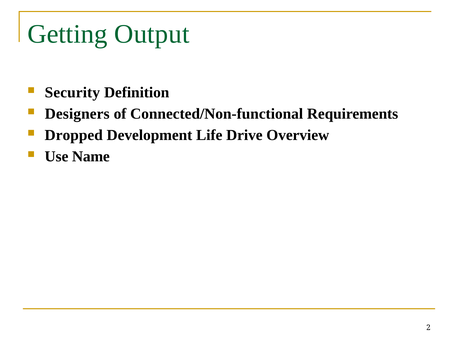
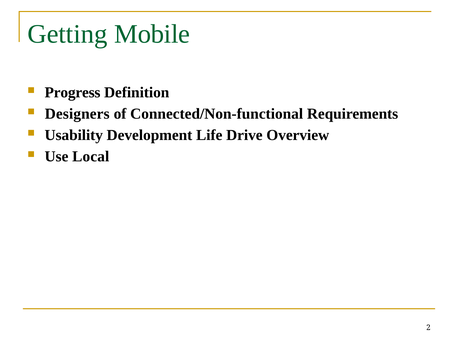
Output: Output -> Mobile
Security: Security -> Progress
Dropped: Dropped -> Usability
Name: Name -> Local
